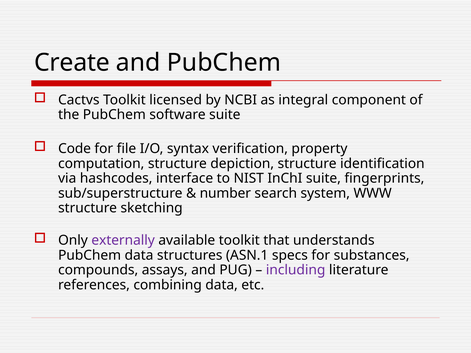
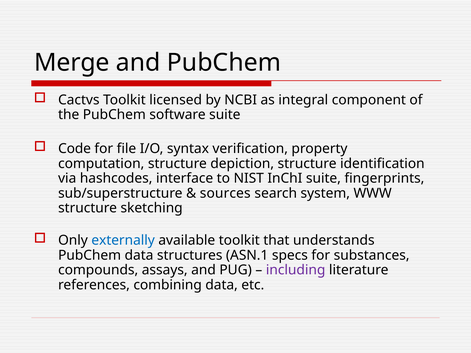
Create: Create -> Merge
number: number -> sources
externally colour: purple -> blue
